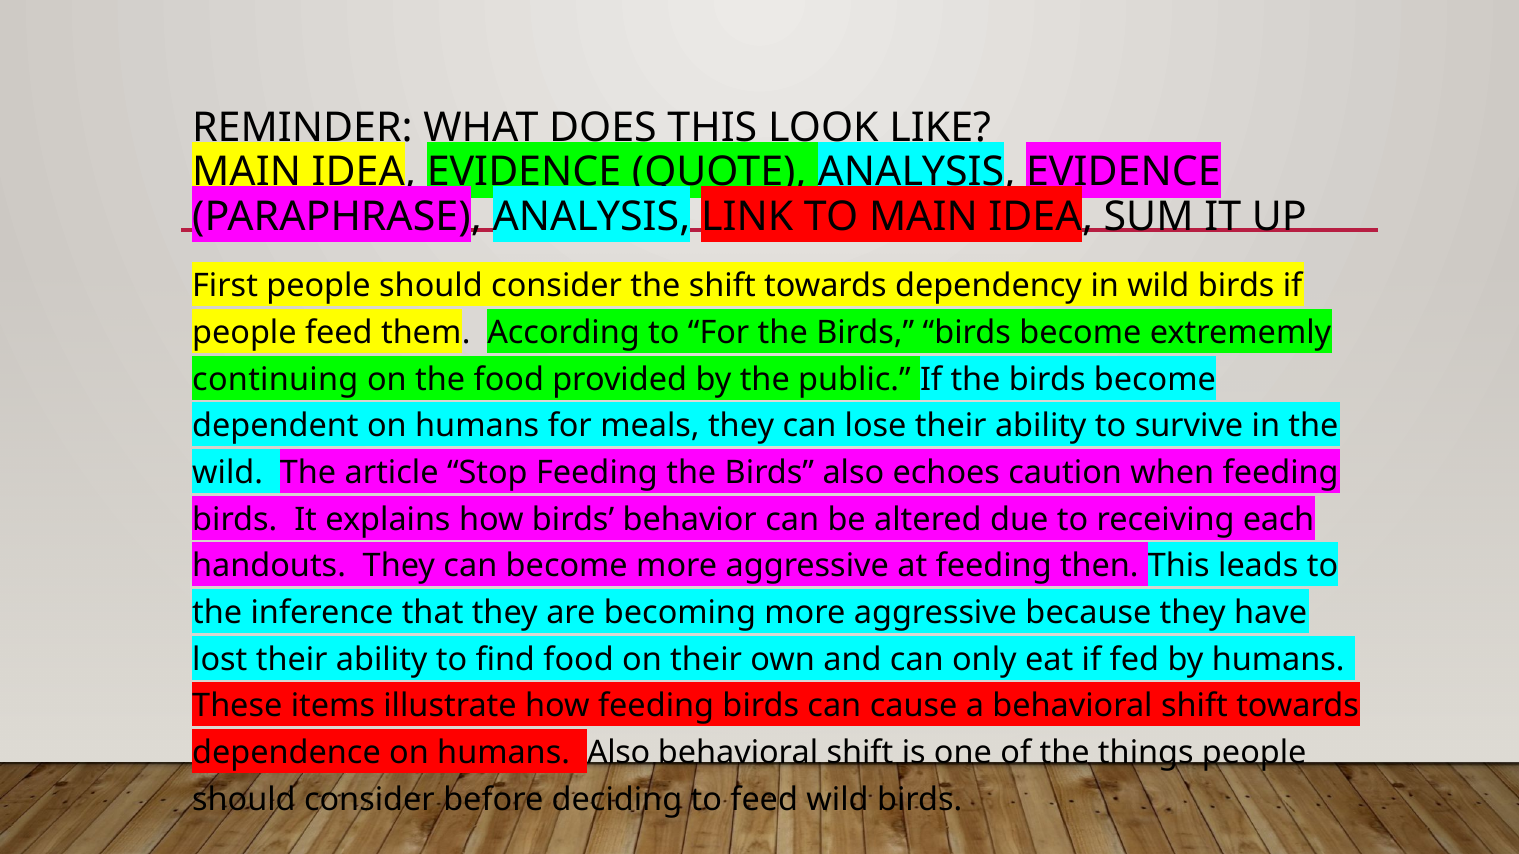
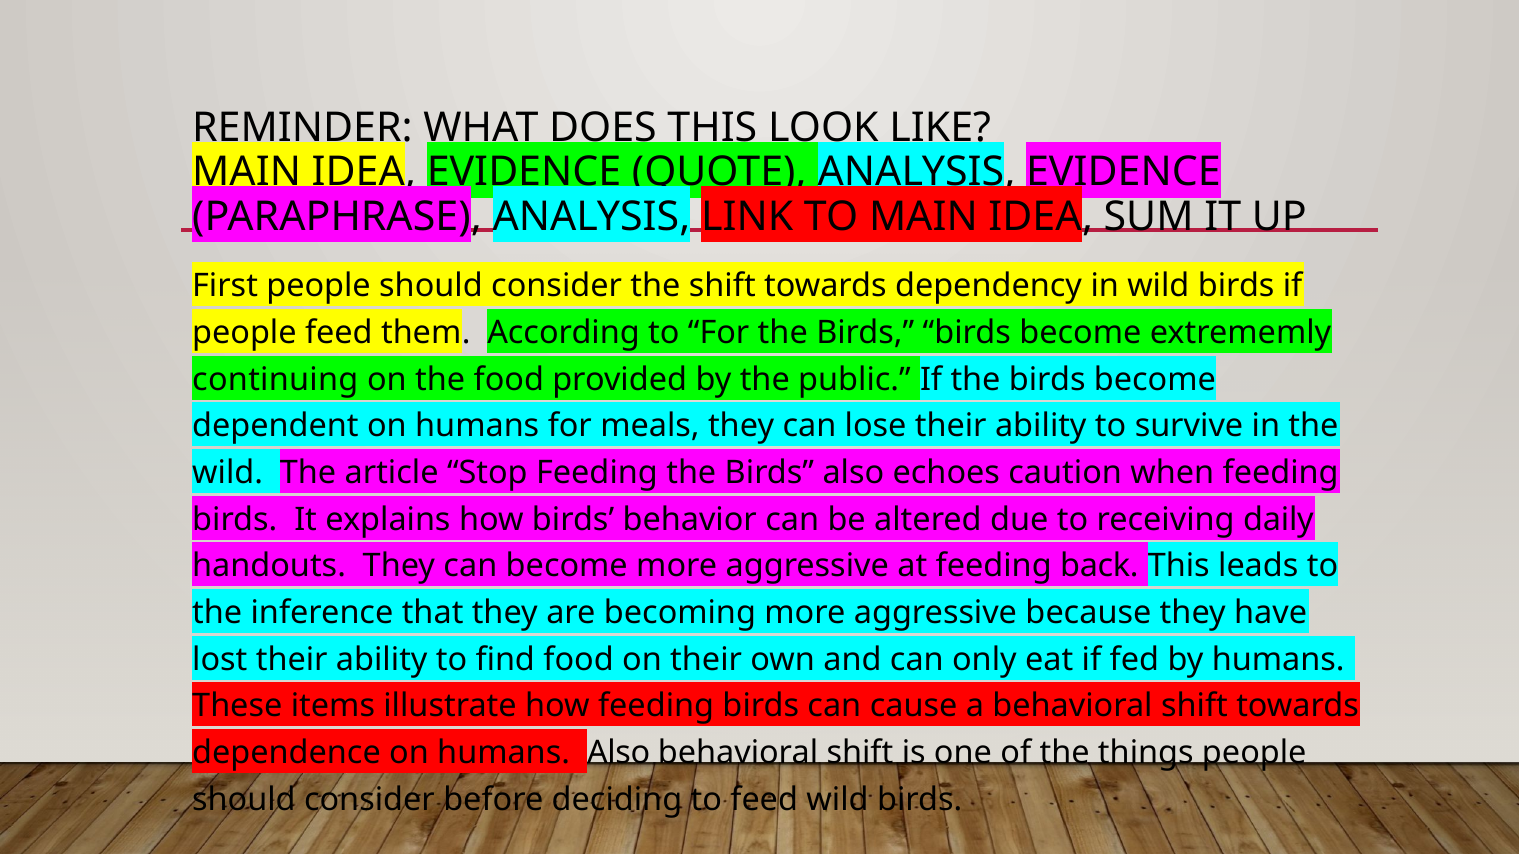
each: each -> daily
then: then -> back
